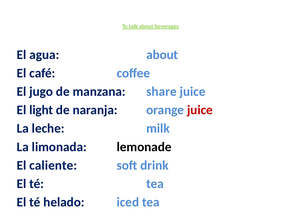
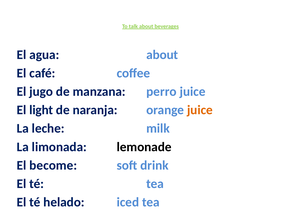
share: share -> perro
juice at (200, 110) colour: red -> orange
caliente: caliente -> become
